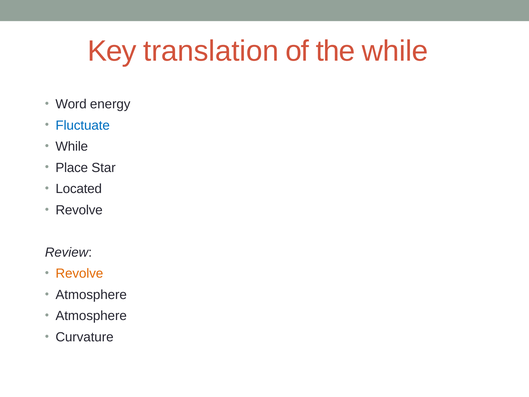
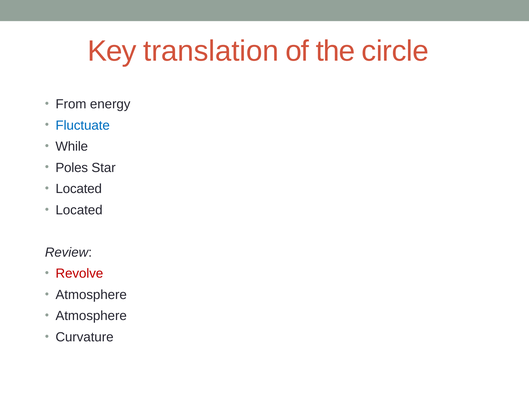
the while: while -> circle
Word: Word -> From
Place: Place -> Poles
Revolve at (79, 210): Revolve -> Located
Revolve at (79, 273) colour: orange -> red
